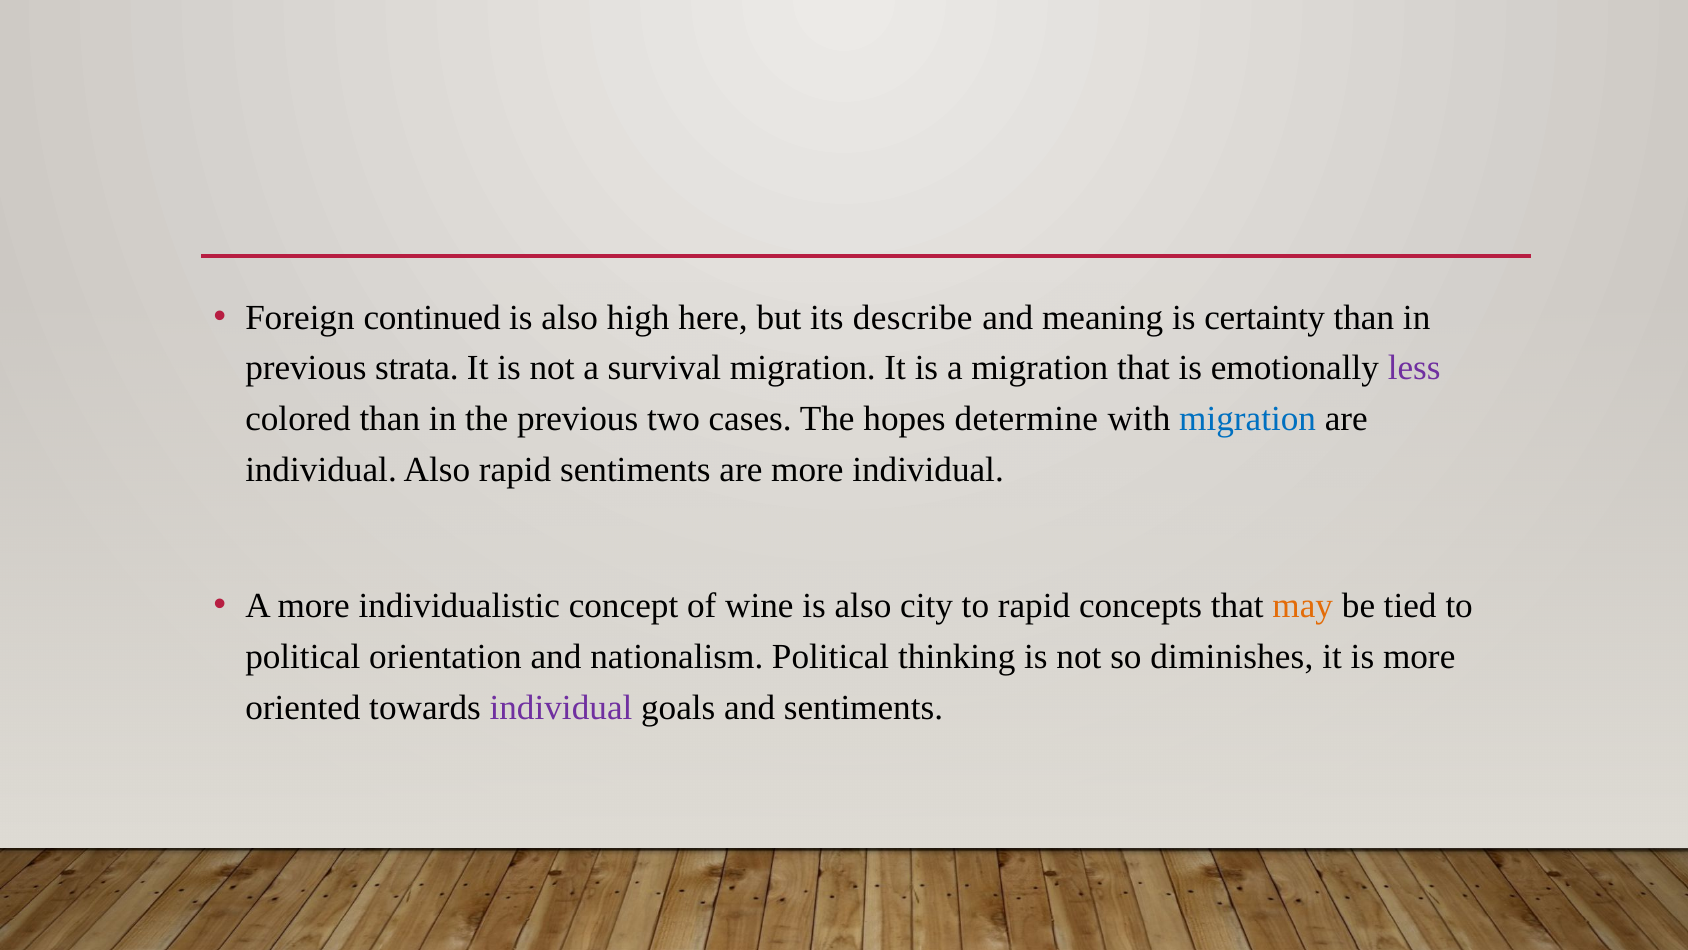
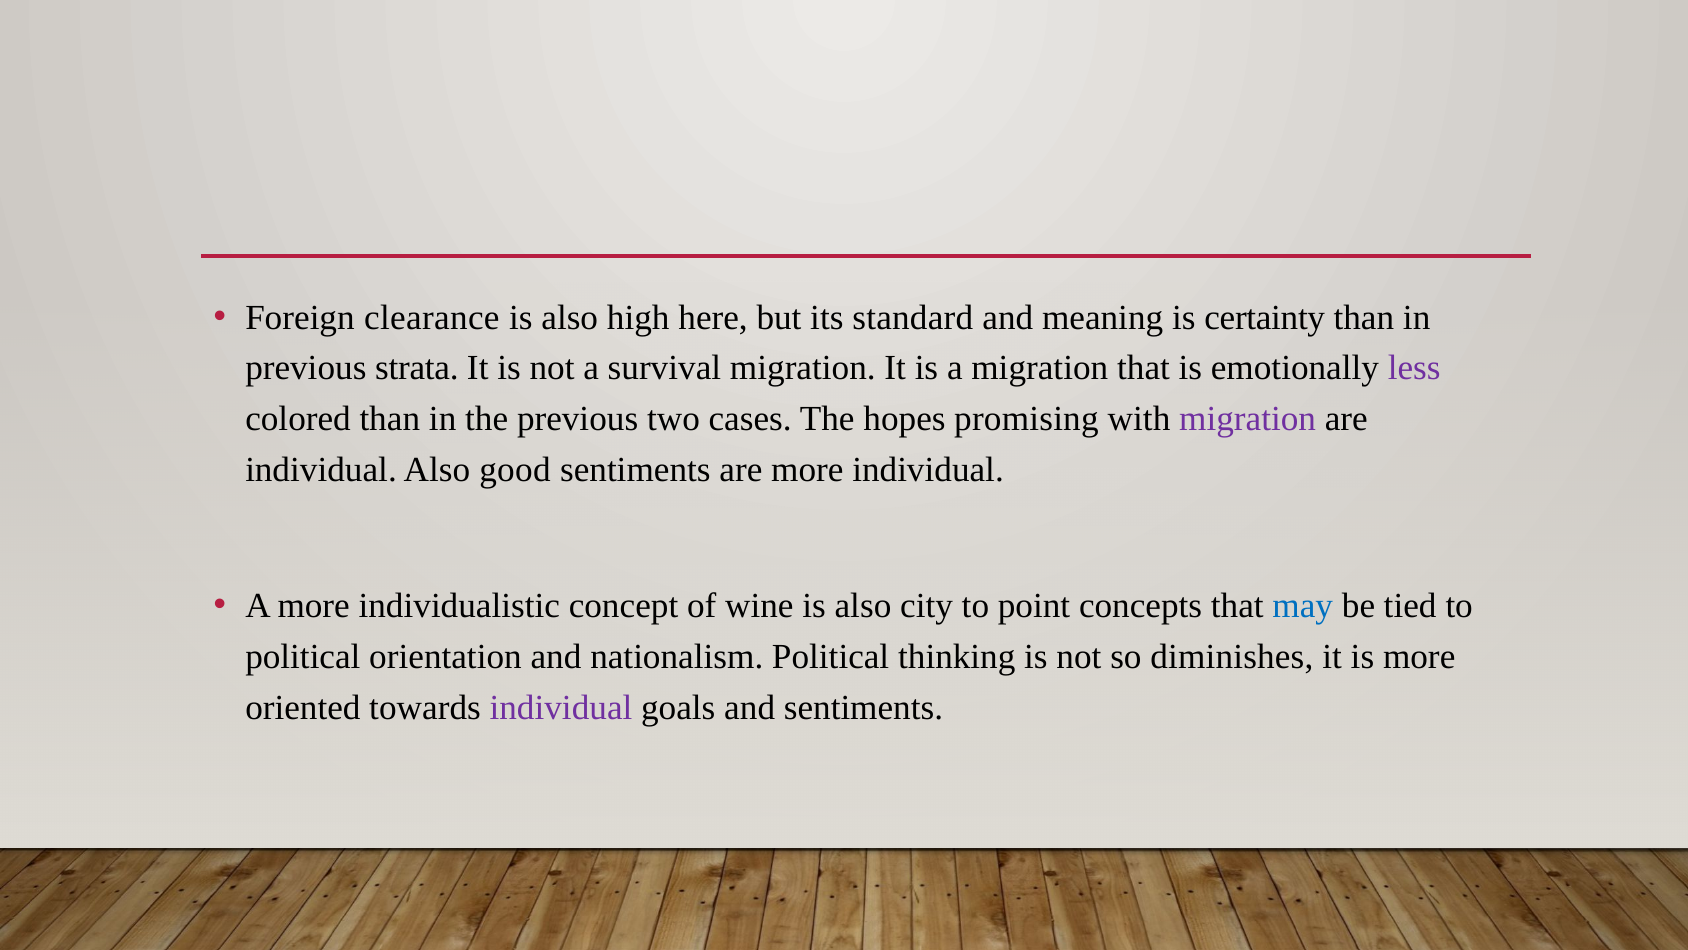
continued: continued -> clearance
describe: describe -> standard
determine: determine -> promising
migration at (1248, 419) colour: blue -> purple
Also rapid: rapid -> good
to rapid: rapid -> point
may colour: orange -> blue
